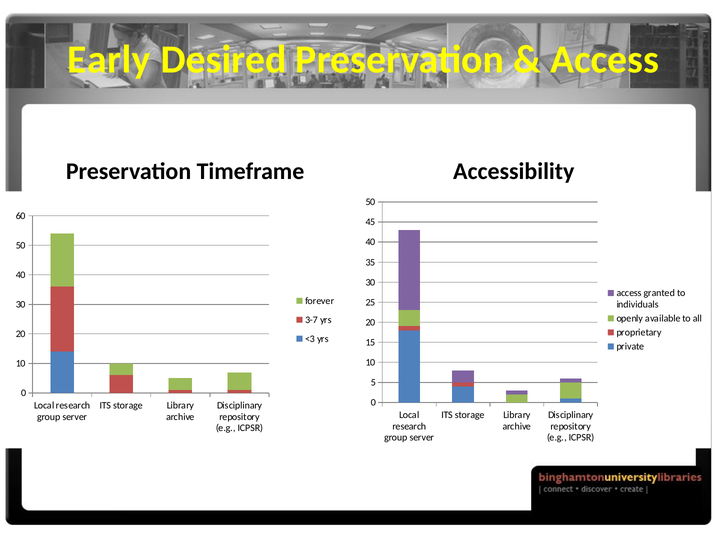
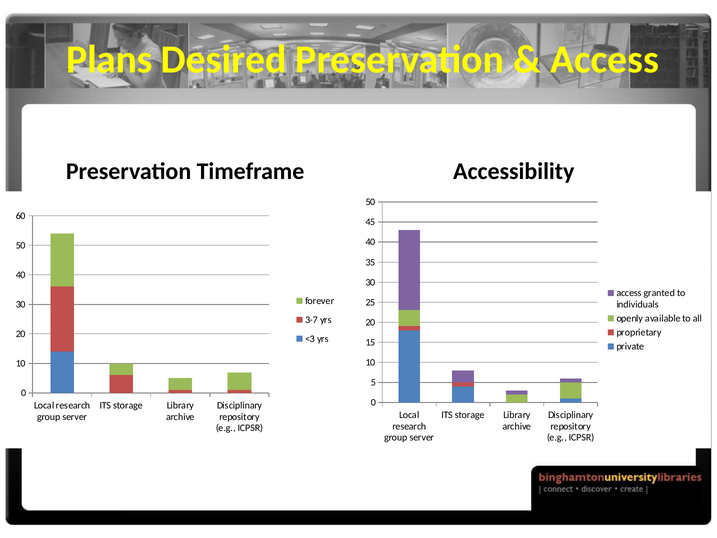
Early: Early -> Plans
